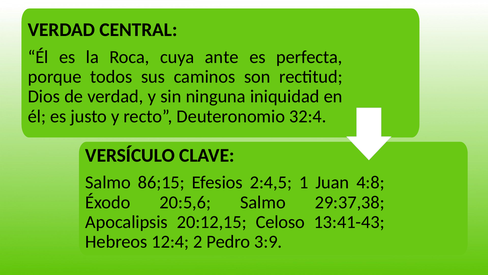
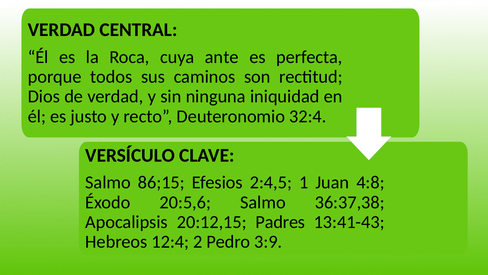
29:37,38: 29:37,38 -> 36:37,38
Celoso: Celoso -> Padres
